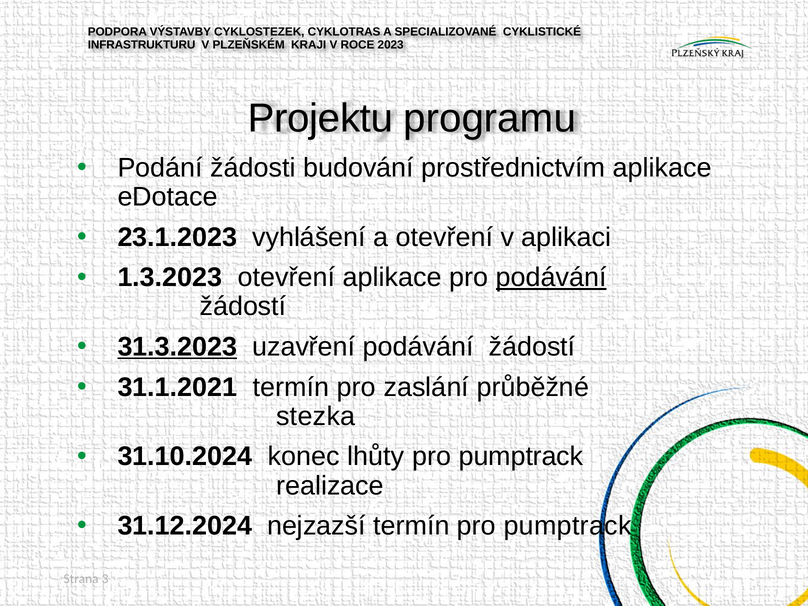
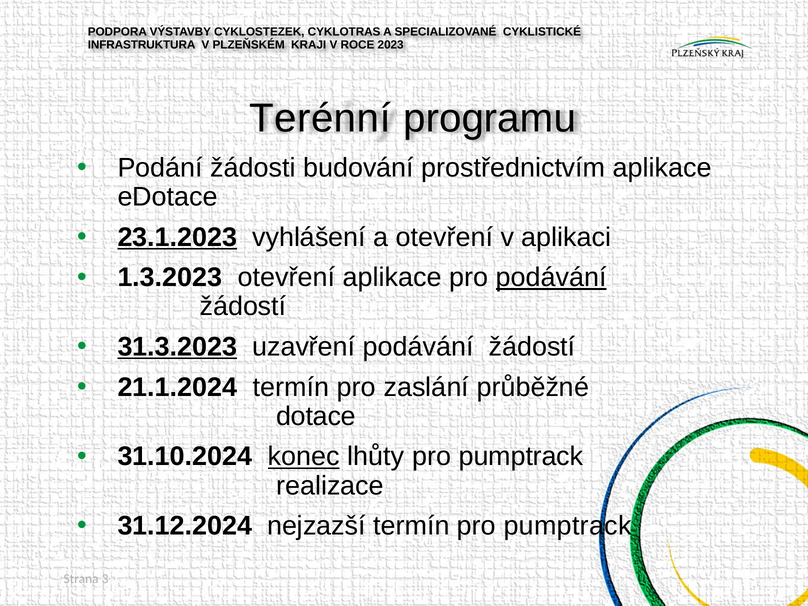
INFRASTRUKTURU: INFRASTRUKTURU -> INFRASTRUKTURA
Projektu: Projektu -> Terénní
23.1.2023 underline: none -> present
31.1.2021: 31.1.2021 -> 21.1.2024
stezka: stezka -> dotace
konec underline: none -> present
